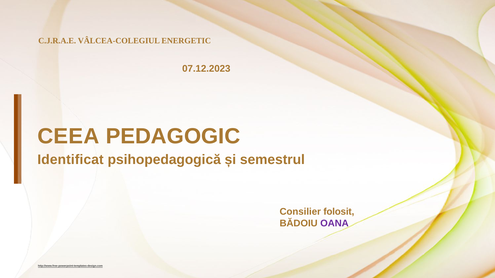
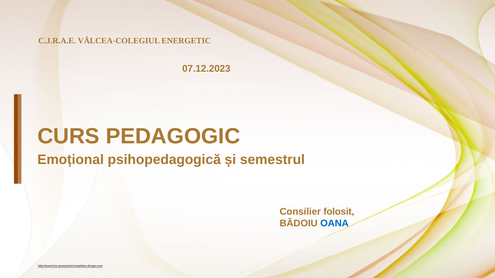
CEEA: CEEA -> CURS
Identificat: Identificat -> Emoțional
OANA colour: purple -> blue
